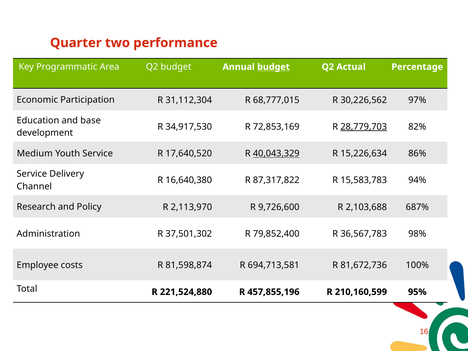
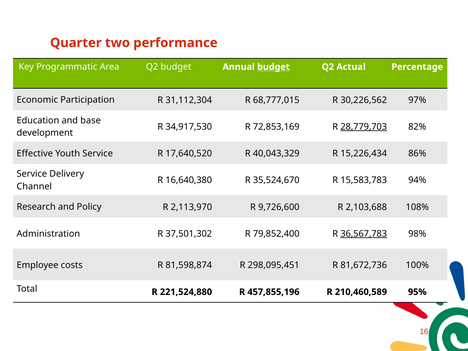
Medium: Medium -> Effective
40,043,329 underline: present -> none
15,226,634: 15,226,634 -> 15,226,434
87,317,822: 87,317,822 -> 35,524,670
687%: 687% -> 108%
36,567,783 underline: none -> present
694,713,581: 694,713,581 -> 298,095,451
210,160,599: 210,160,599 -> 210,460,589
